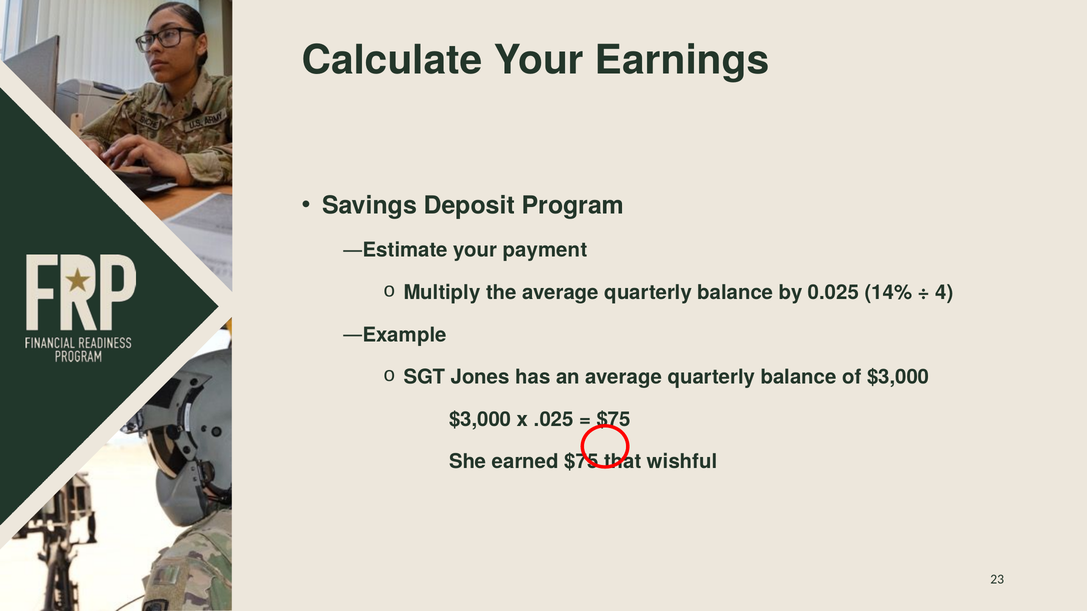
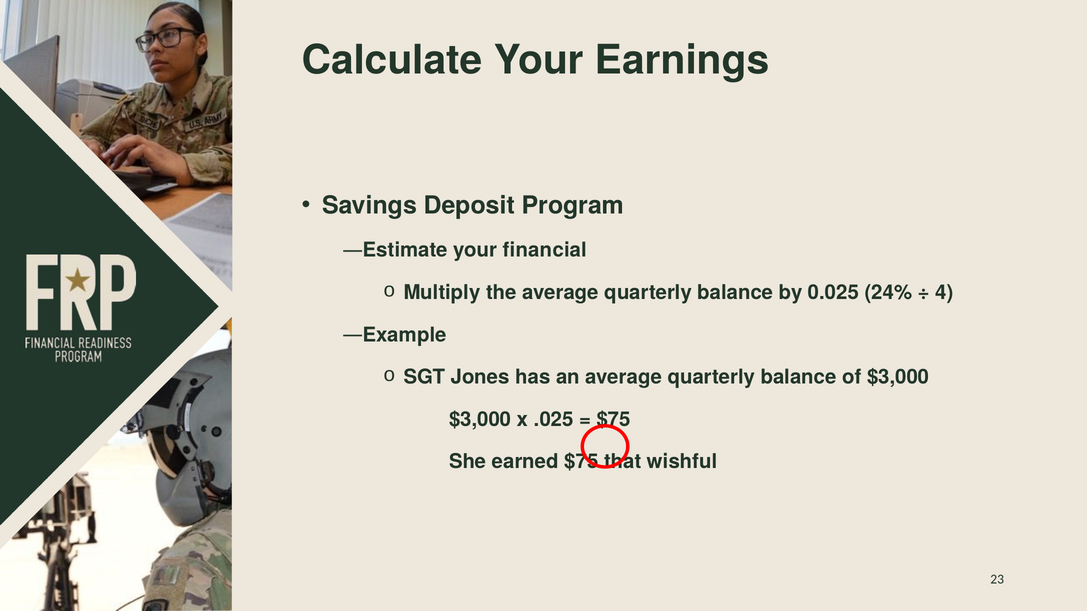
payment: payment -> financial
14%: 14% -> 24%
